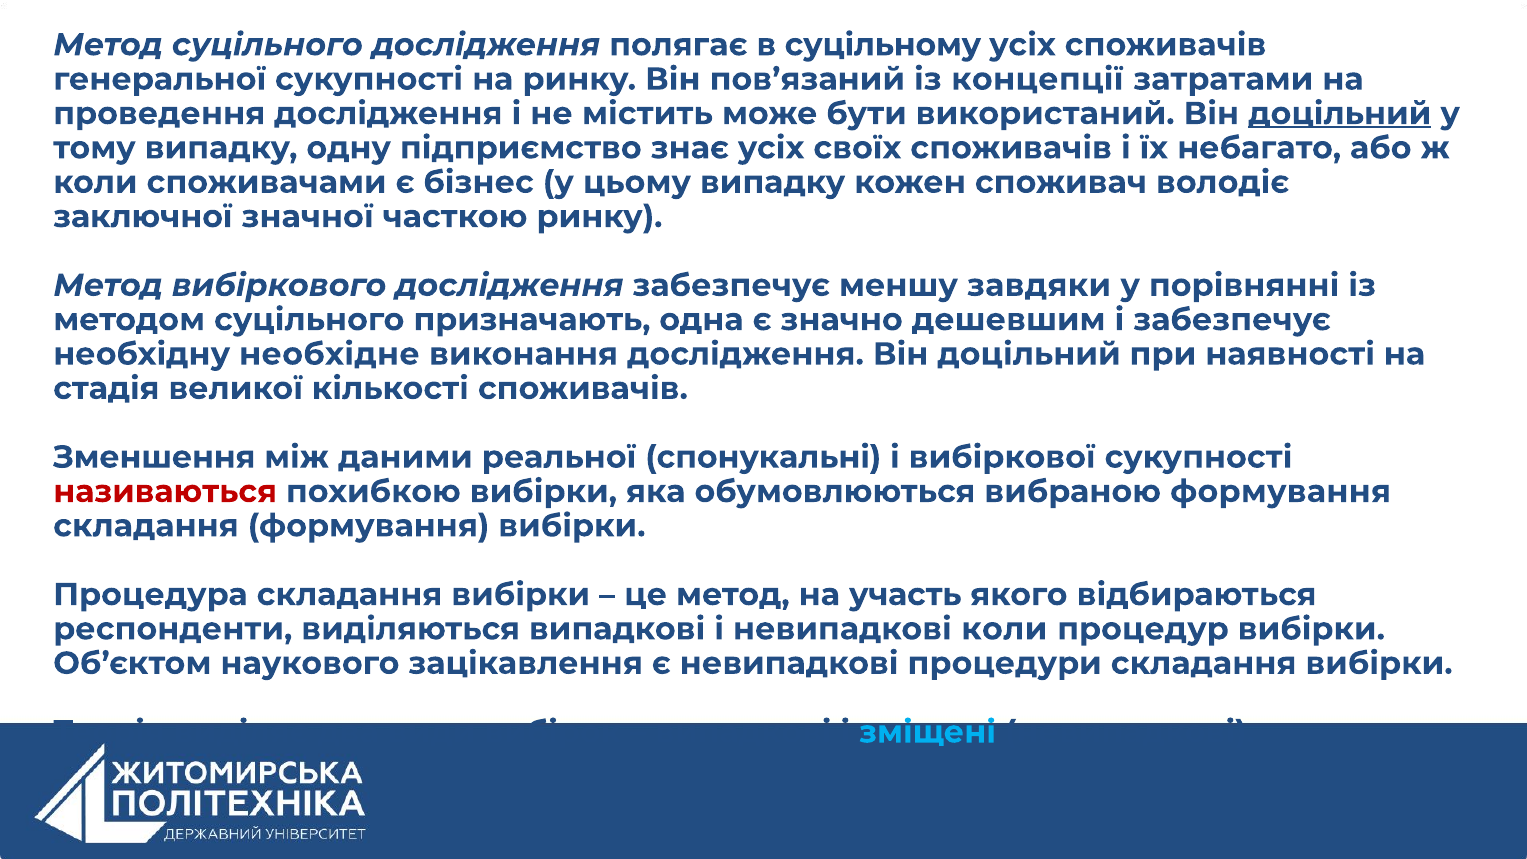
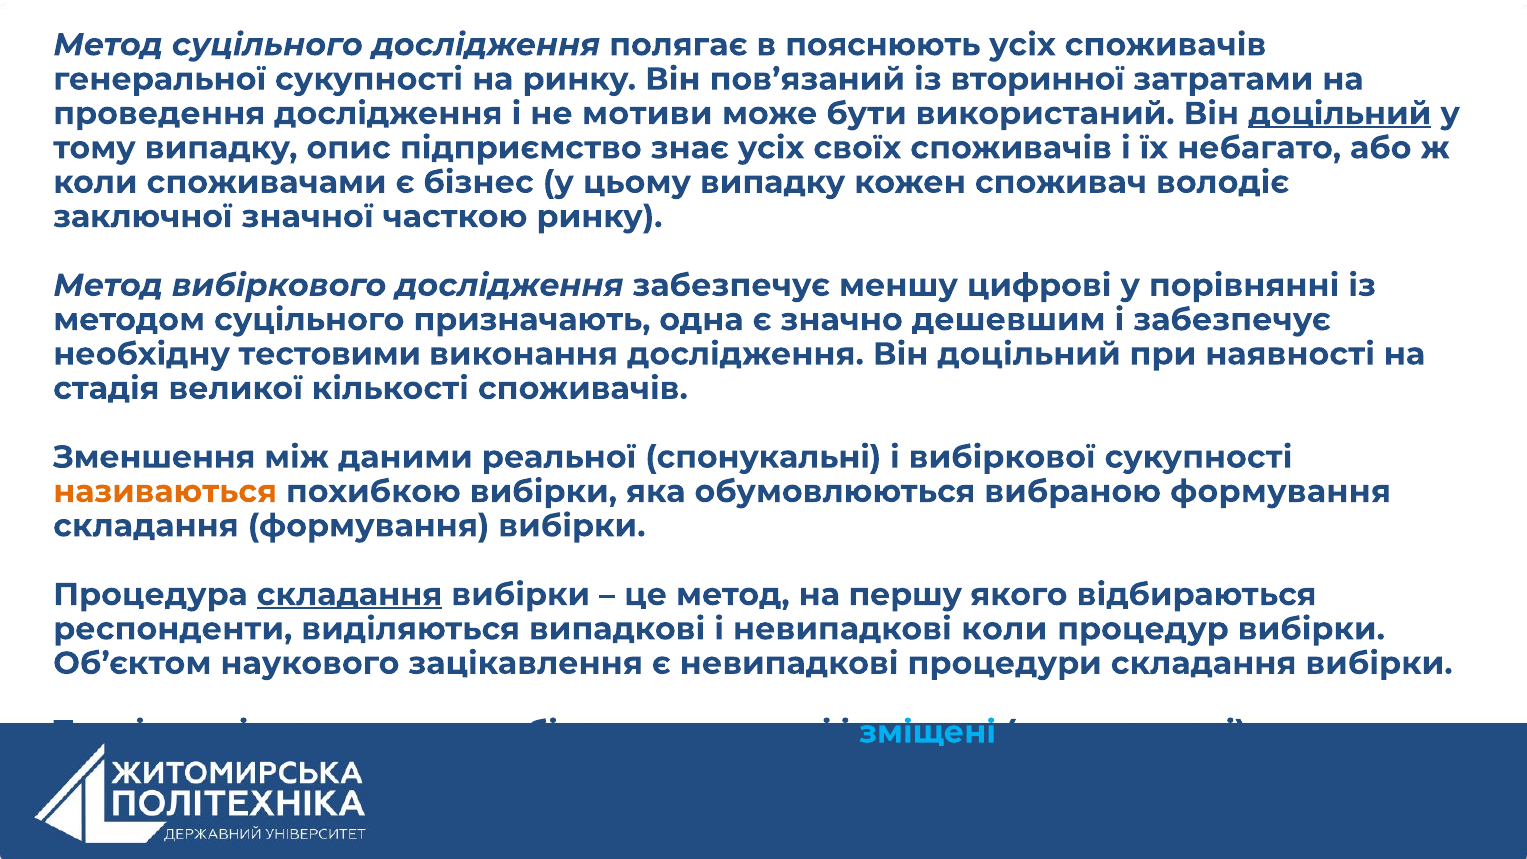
суцільному: суцільному -> пояснюють
концепції: концепції -> вторинної
містить: містить -> мотиви
одну: одну -> опис
завдяки: завдяки -> цифрові
необхідне: необхідне -> тестовими
називаються colour: red -> orange
складання at (349, 595) underline: none -> present
участь: участь -> першу
